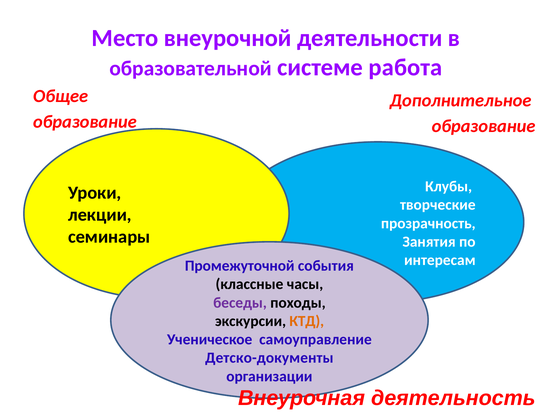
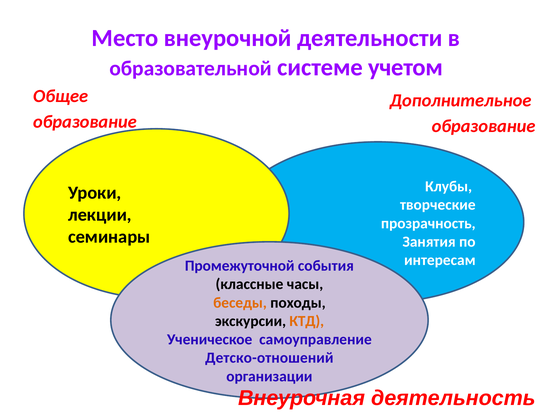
работа: работа -> учетом
беседы colour: purple -> orange
Детско-документы: Детско-документы -> Детско-отношений
